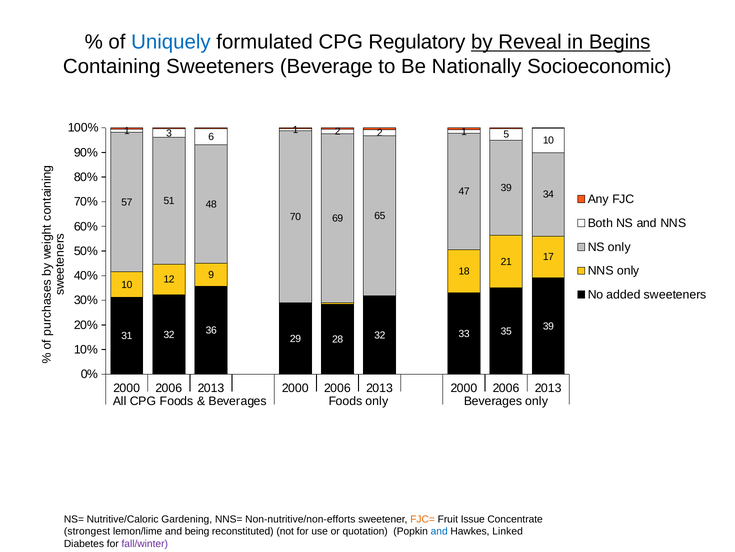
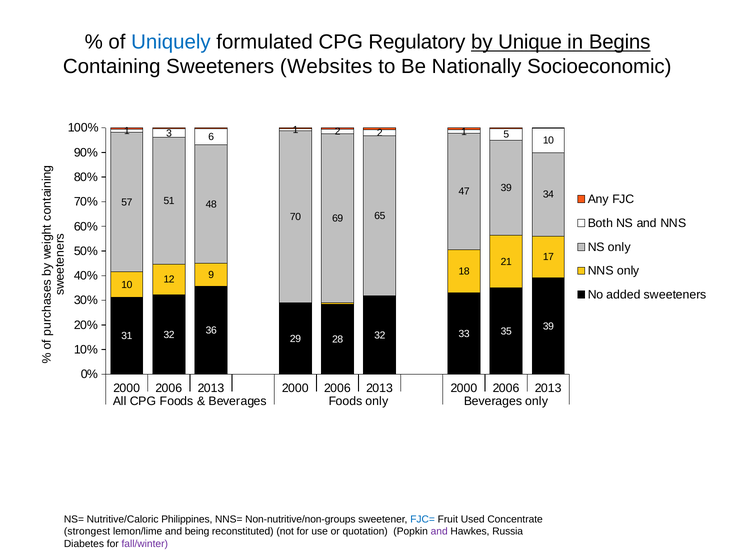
Reveal: Reveal -> Unique
Beverage: Beverage -> Websites
Gardening: Gardening -> Philippines
Non-nutritive/non-efforts: Non-nutritive/non-efforts -> Non-nutritive/non-groups
FJC= colour: orange -> blue
Issue: Issue -> Used
and at (439, 531) colour: blue -> purple
Linked: Linked -> Russia
